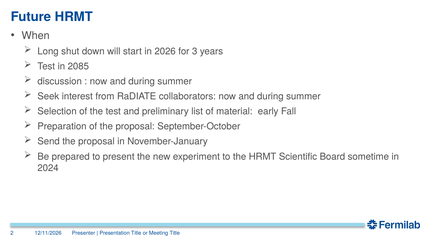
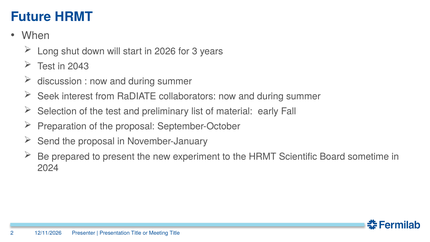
2085: 2085 -> 2043
